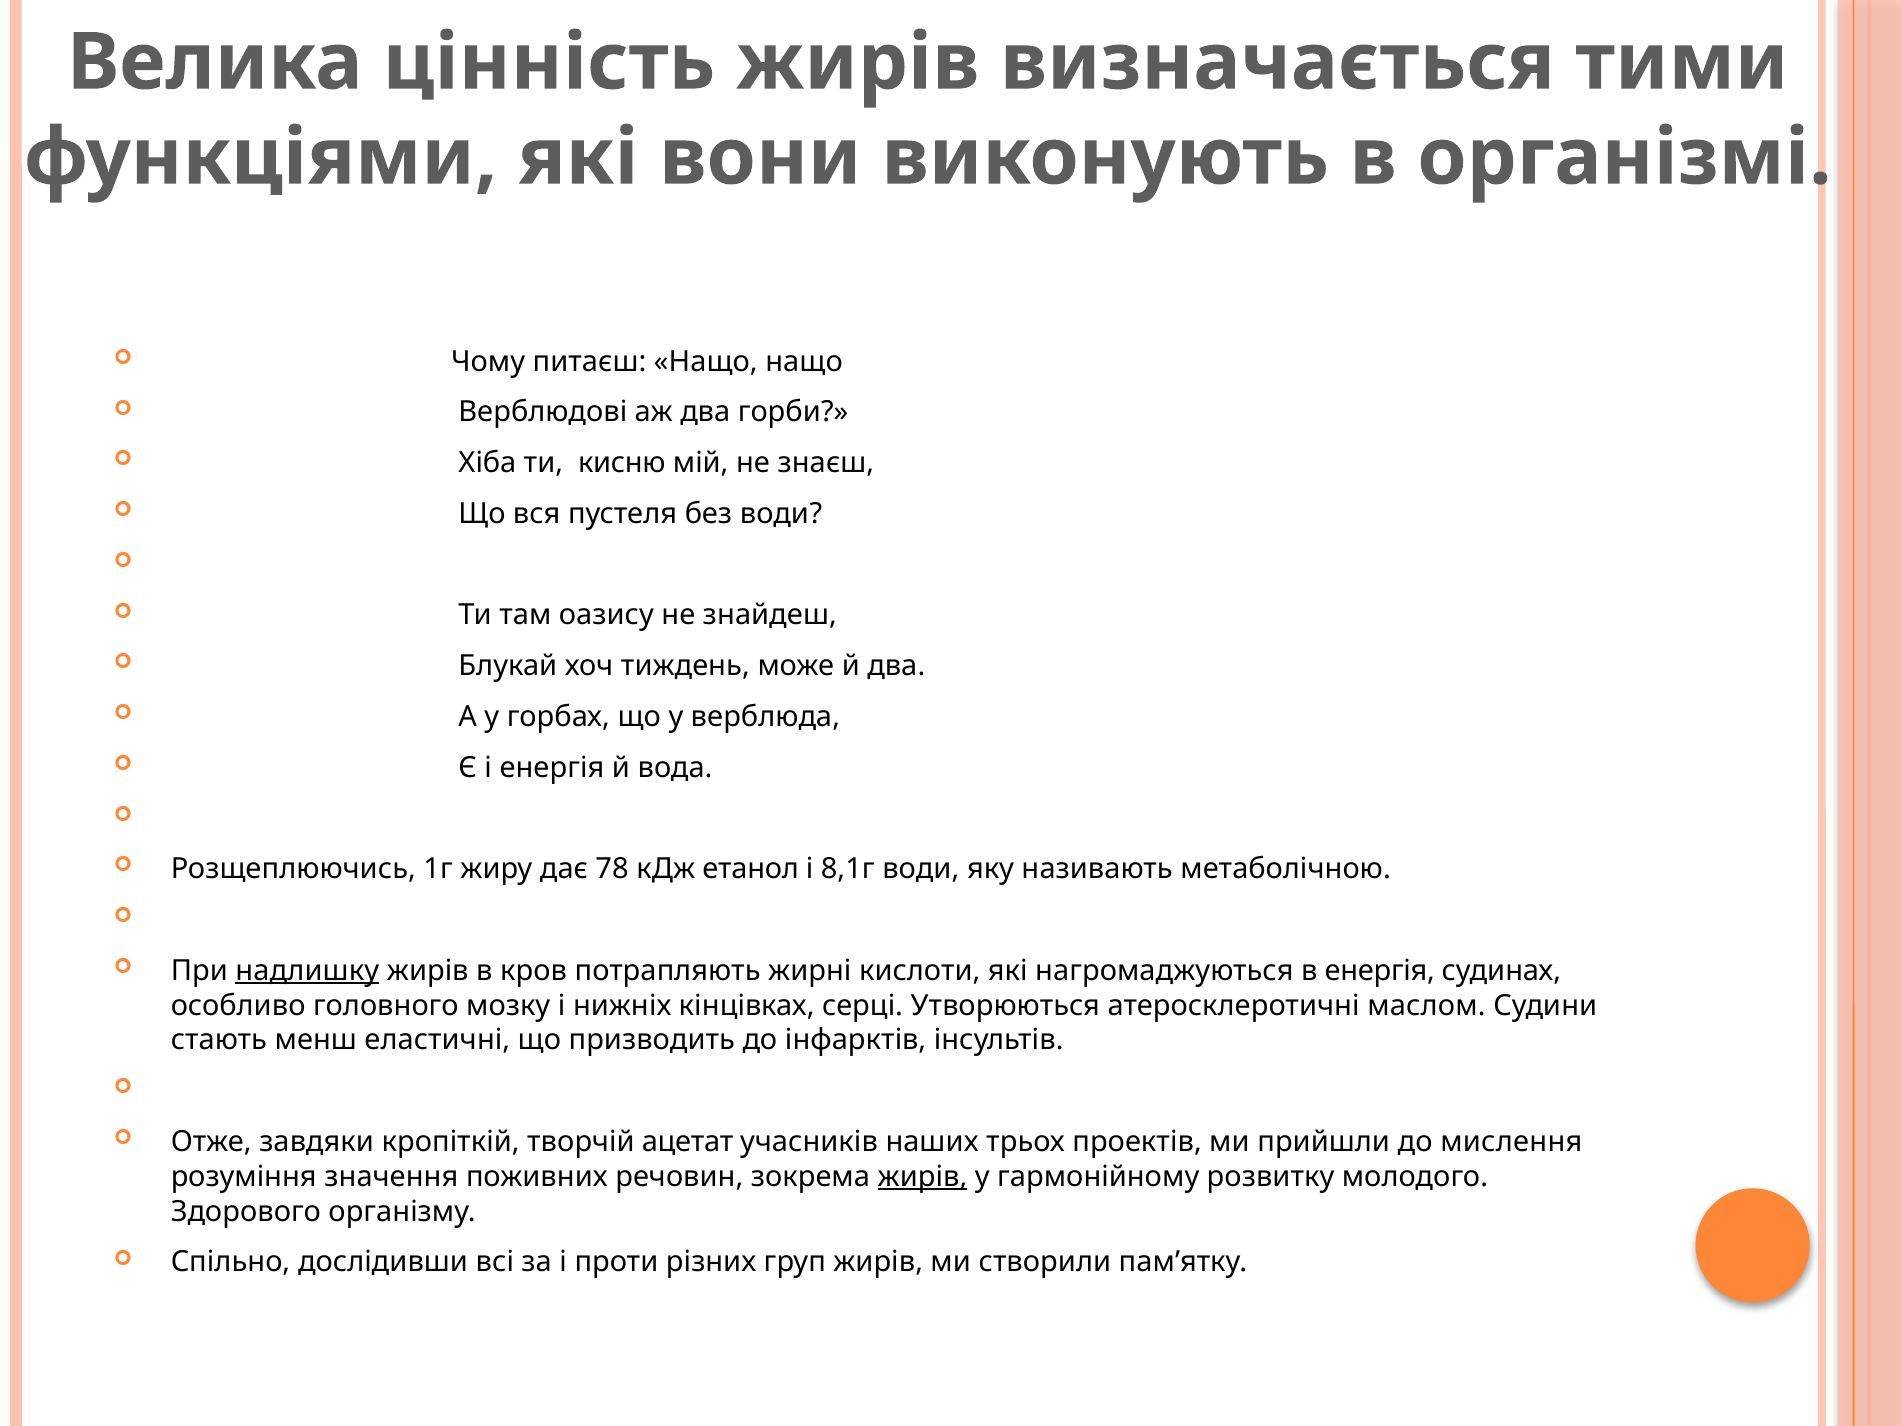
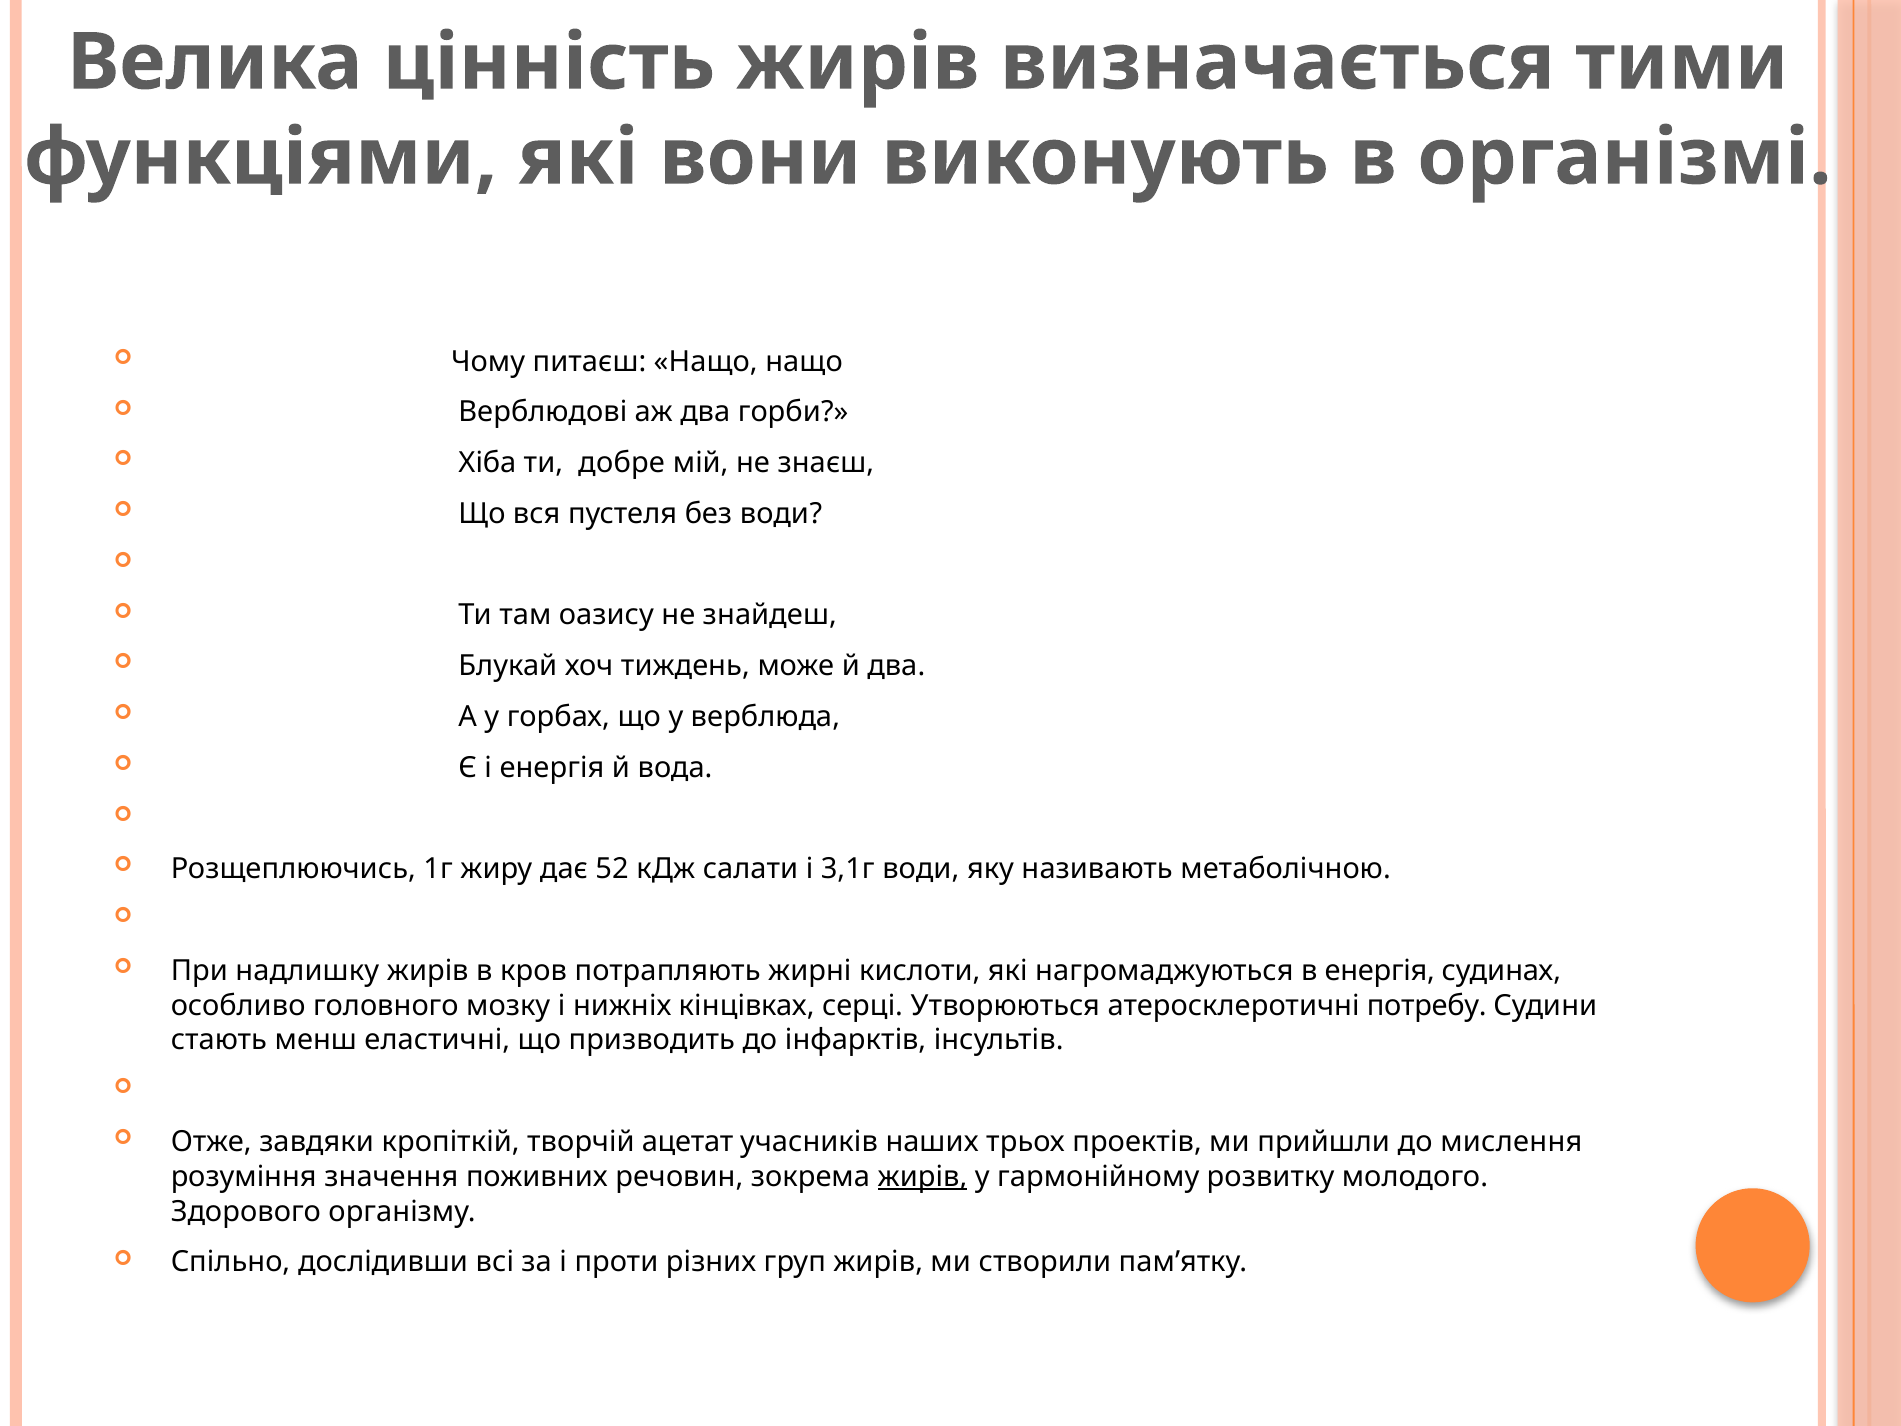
кисню: кисню -> добре
78: 78 -> 52
етанол: етанол -> салати
8,1г: 8,1г -> 3,1г
надлишку underline: present -> none
маслом: маслом -> потребу
